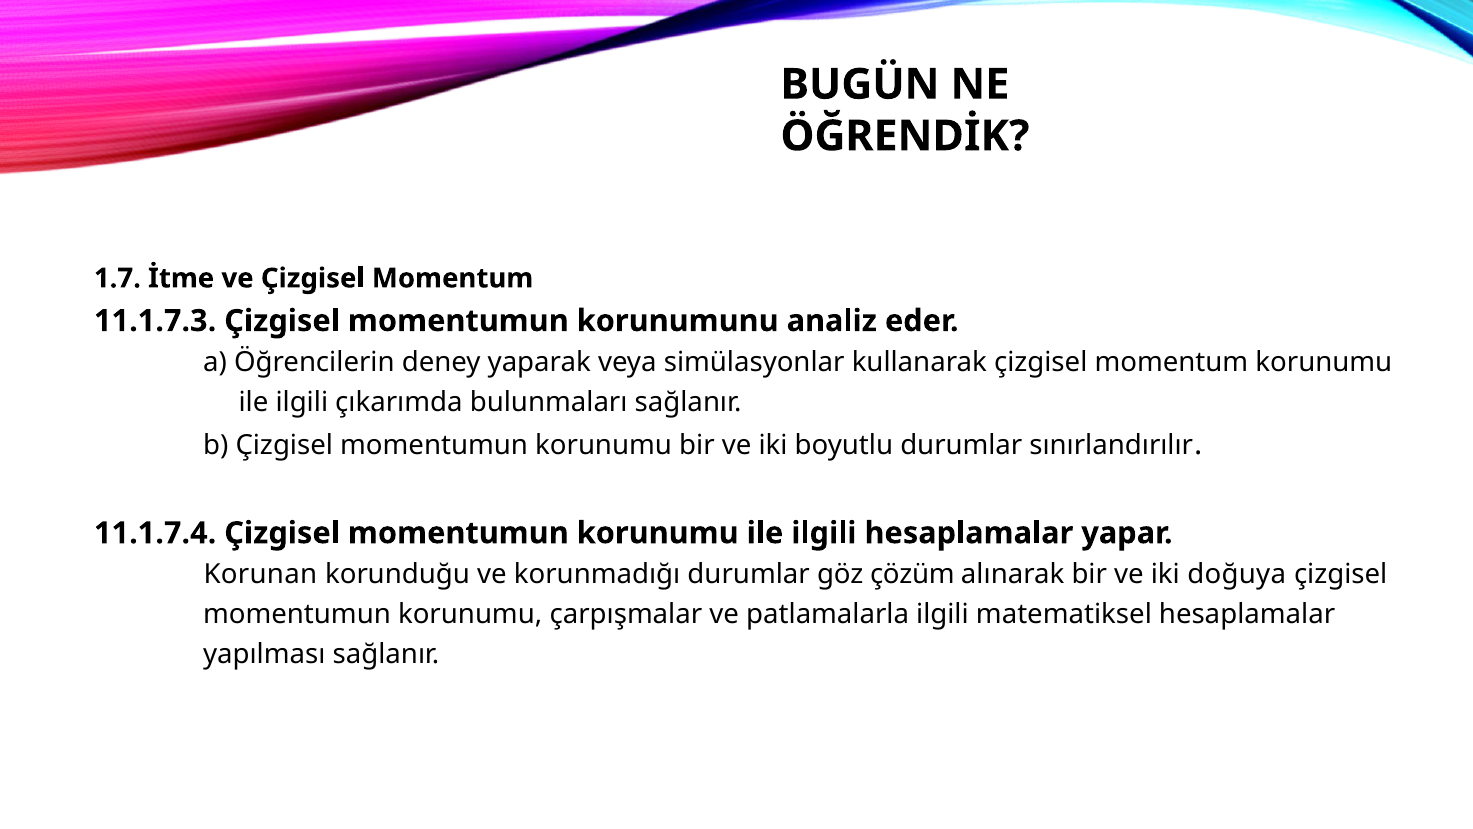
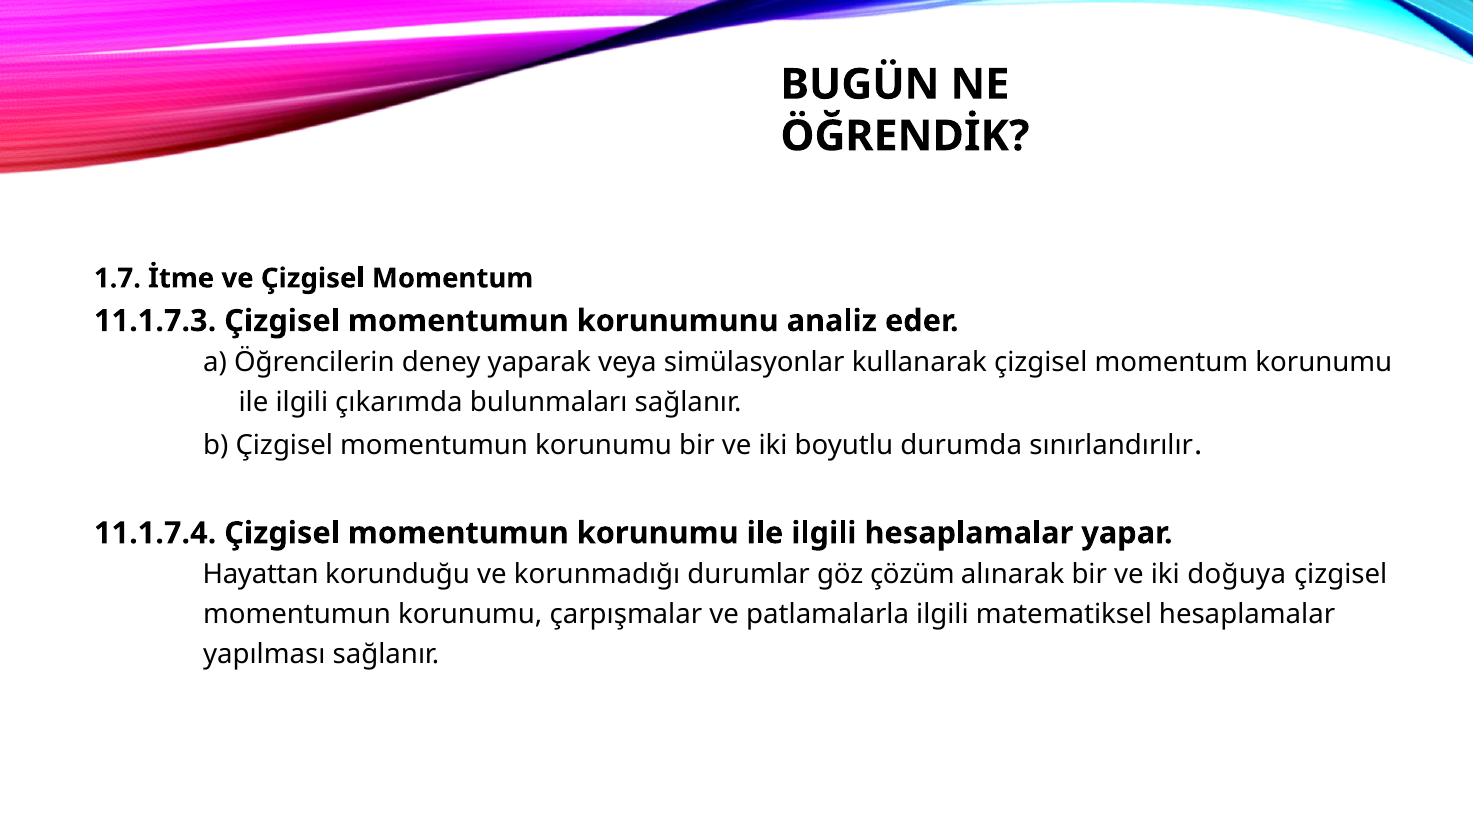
boyutlu durumlar: durumlar -> durumda
Korunan: Korunan -> Hayattan
